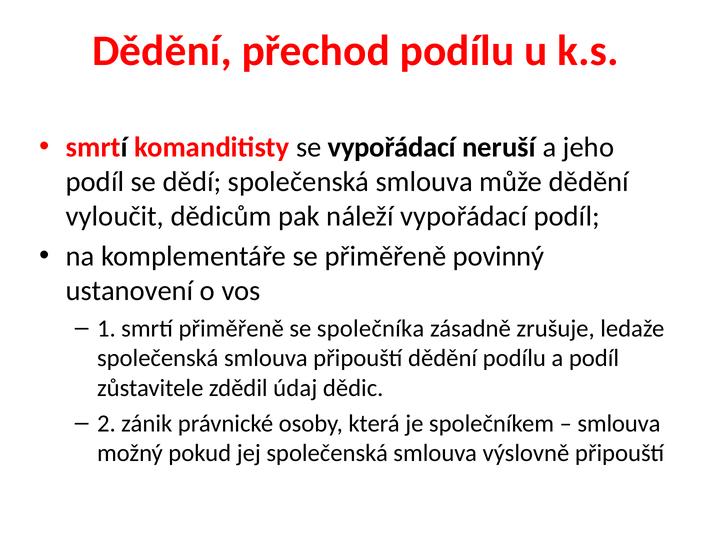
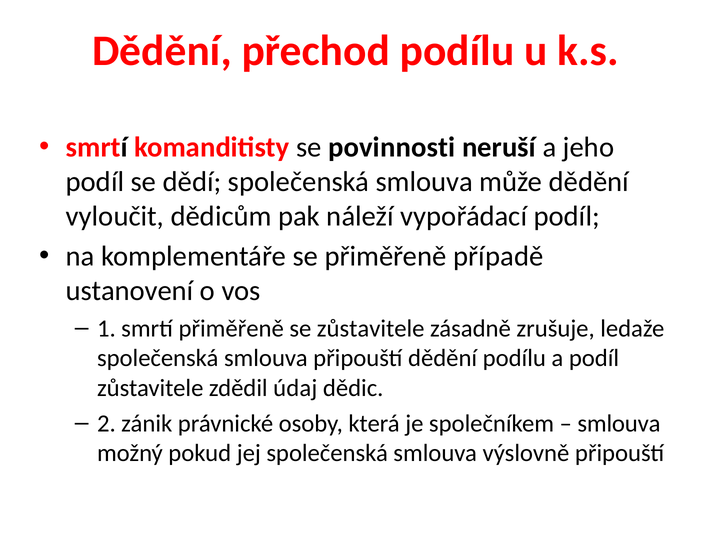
se vypořádací: vypořádací -> povinnosti
povinný: povinný -> případě
se společníka: společníka -> zůstavitele
